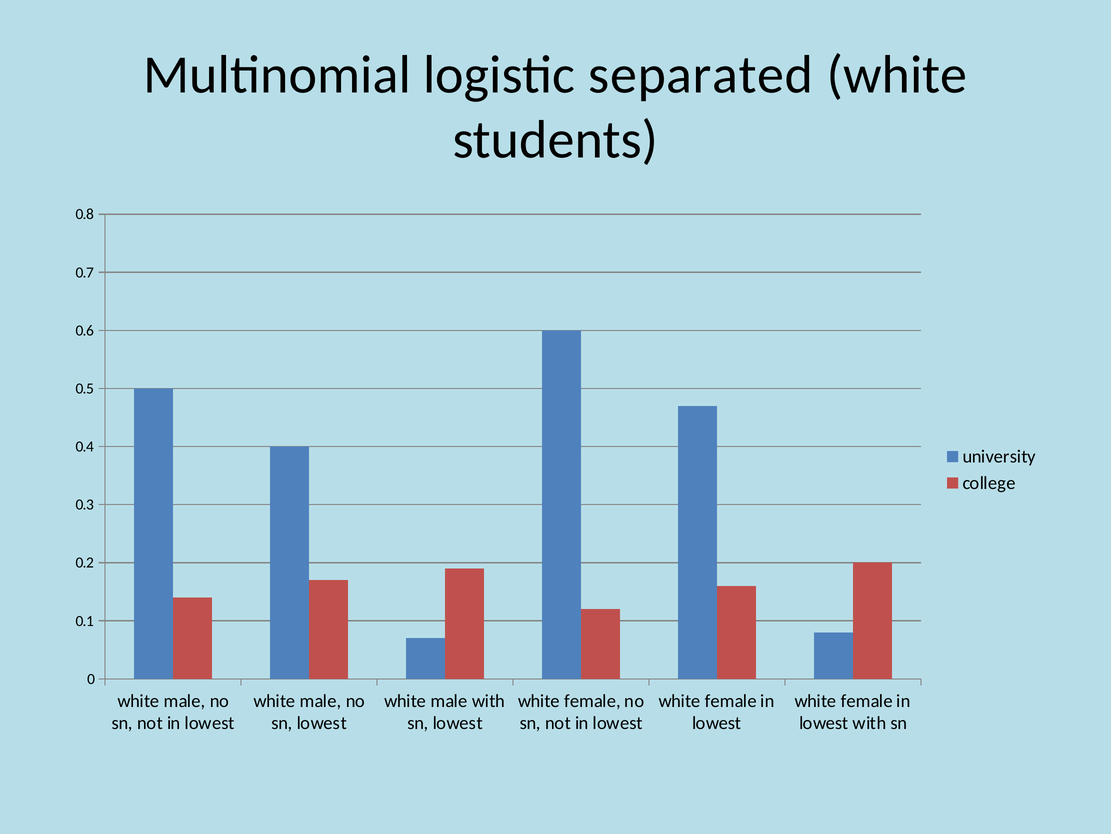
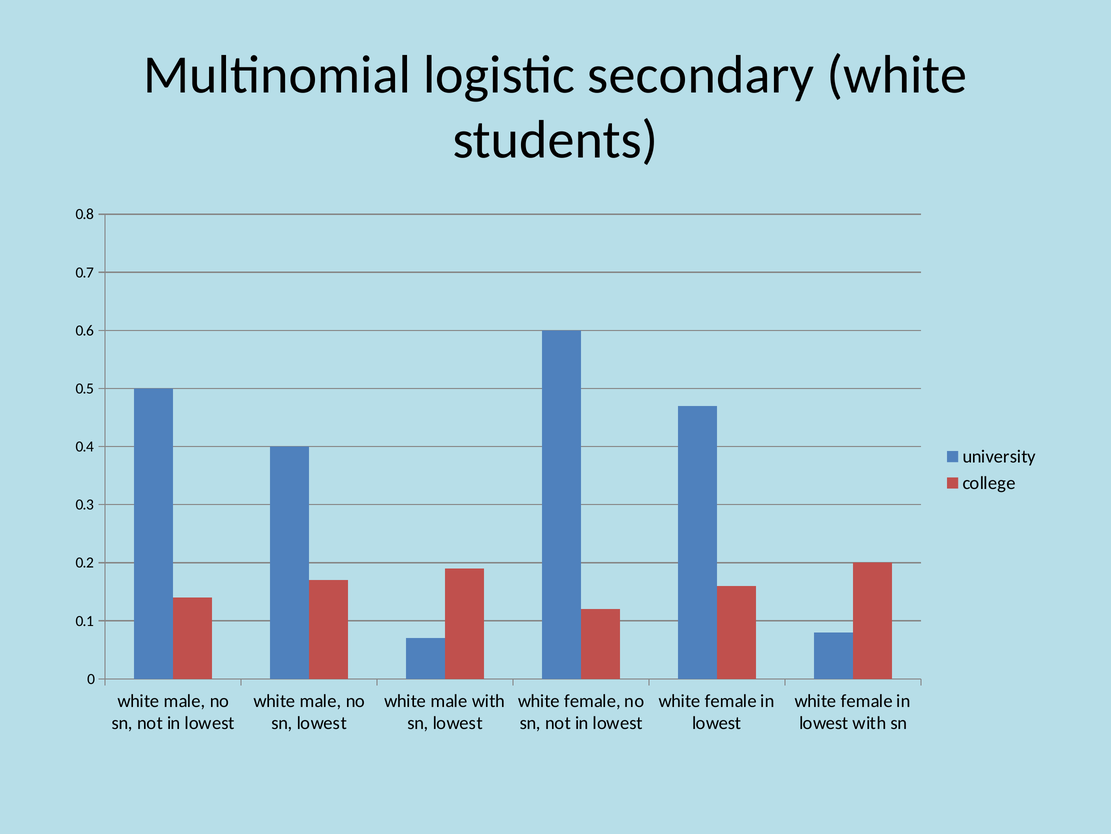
separated: separated -> secondary
